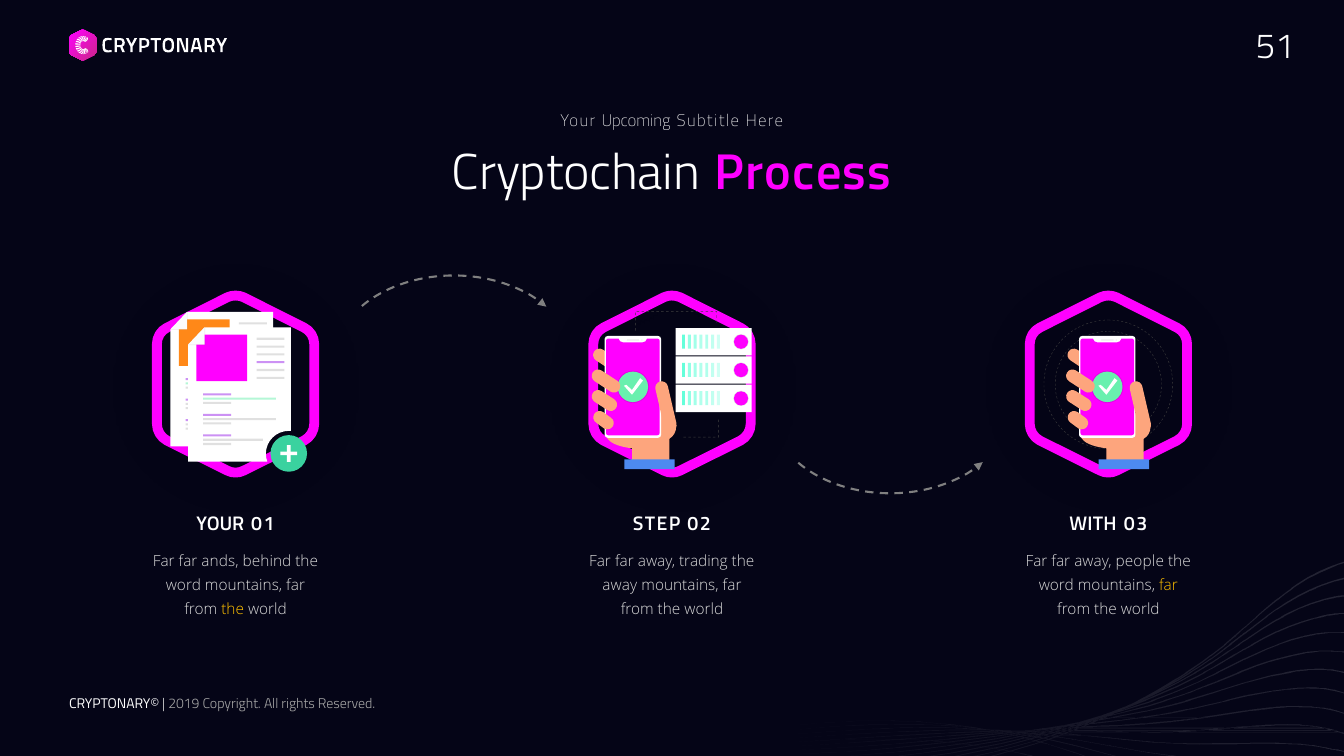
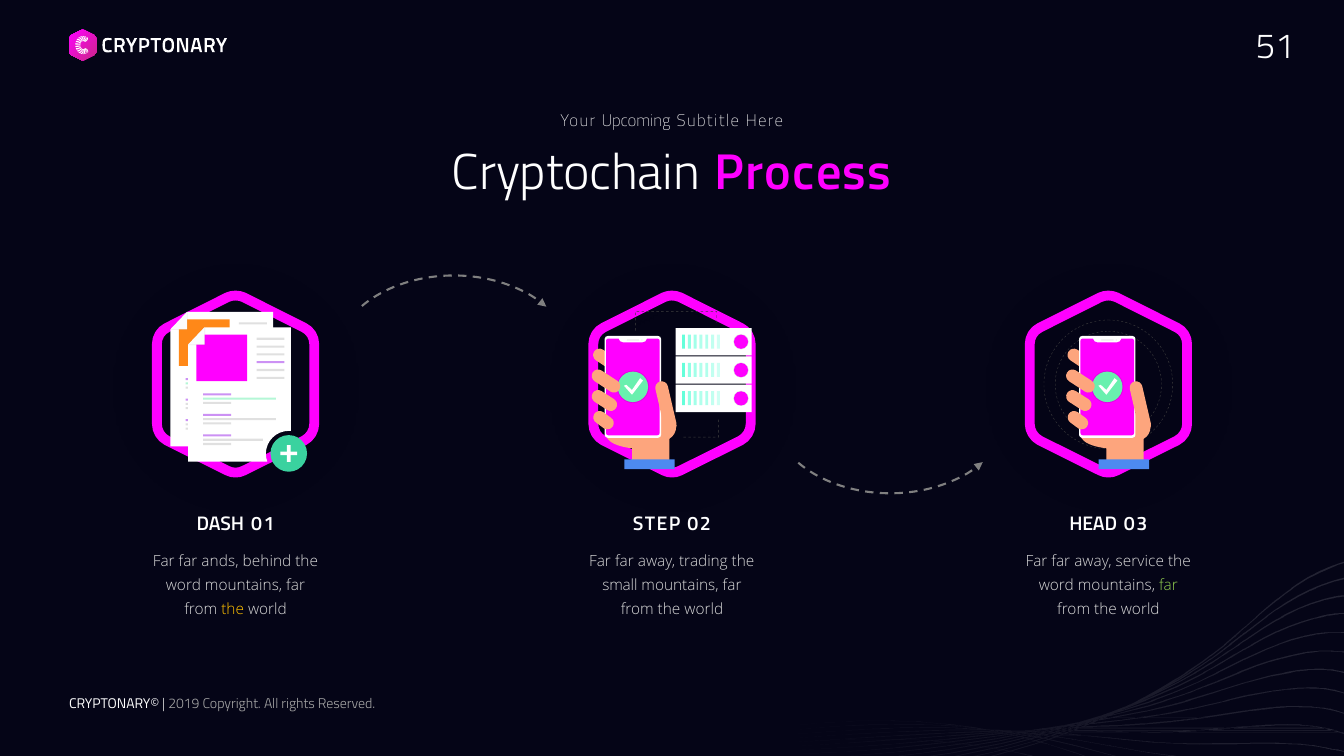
YOUR at (220, 524): YOUR -> DASH
WITH: WITH -> HEAD
people: people -> service
away at (620, 585): away -> small
far at (1168, 585) colour: yellow -> light green
